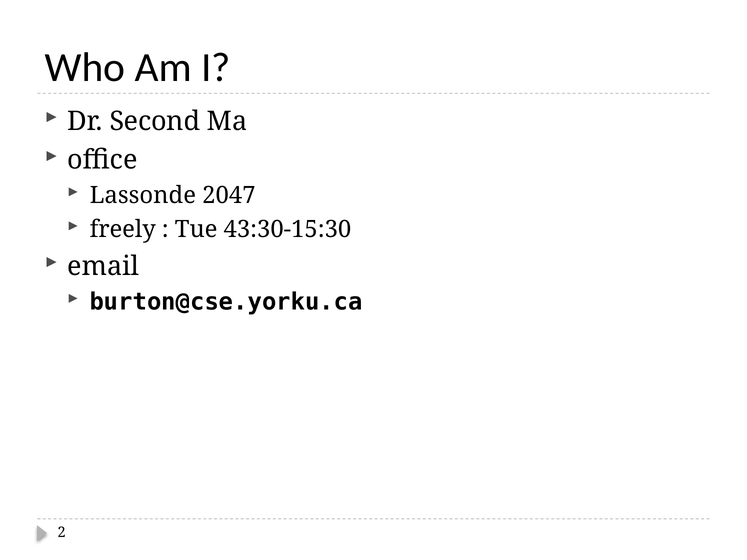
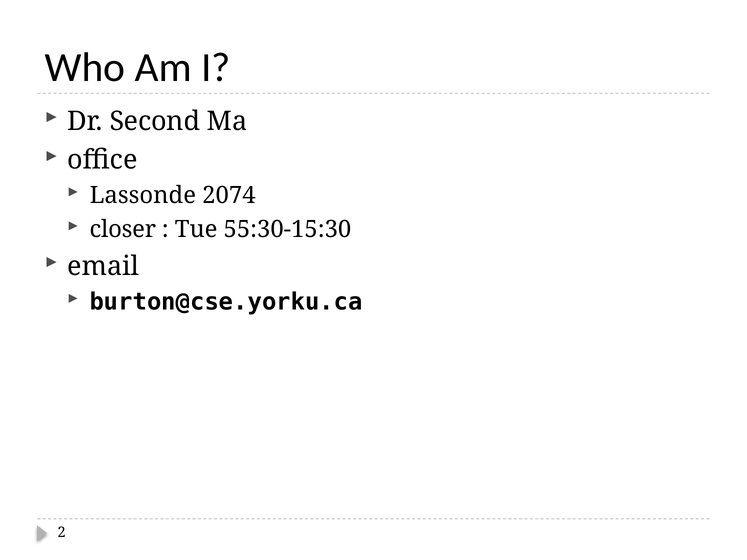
2047: 2047 -> 2074
freely: freely -> closer
43:30-15:30: 43:30-15:30 -> 55:30-15:30
